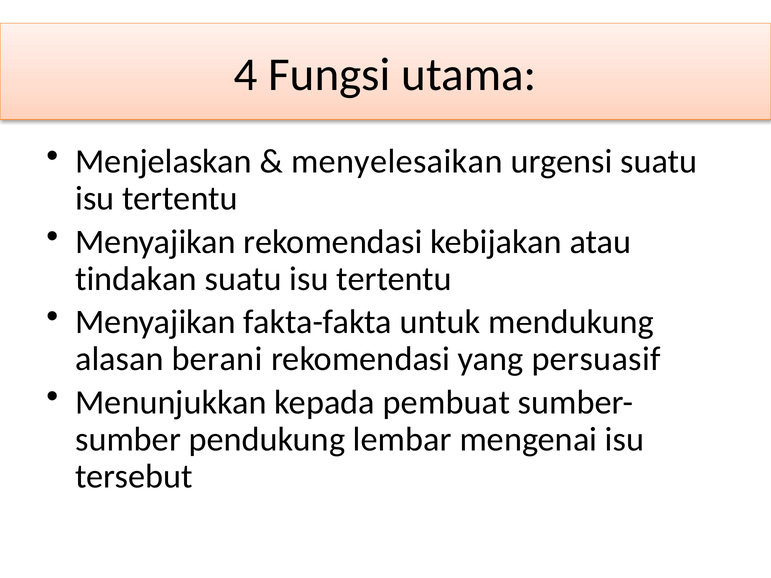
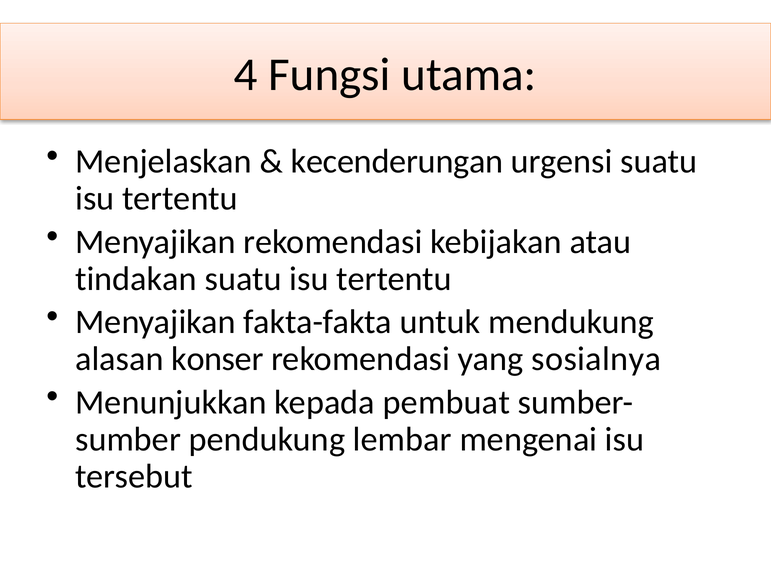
menyelesaikan: menyelesaikan -> kecenderungan
berani: berani -> konser
persuasif: persuasif -> sosialnya
